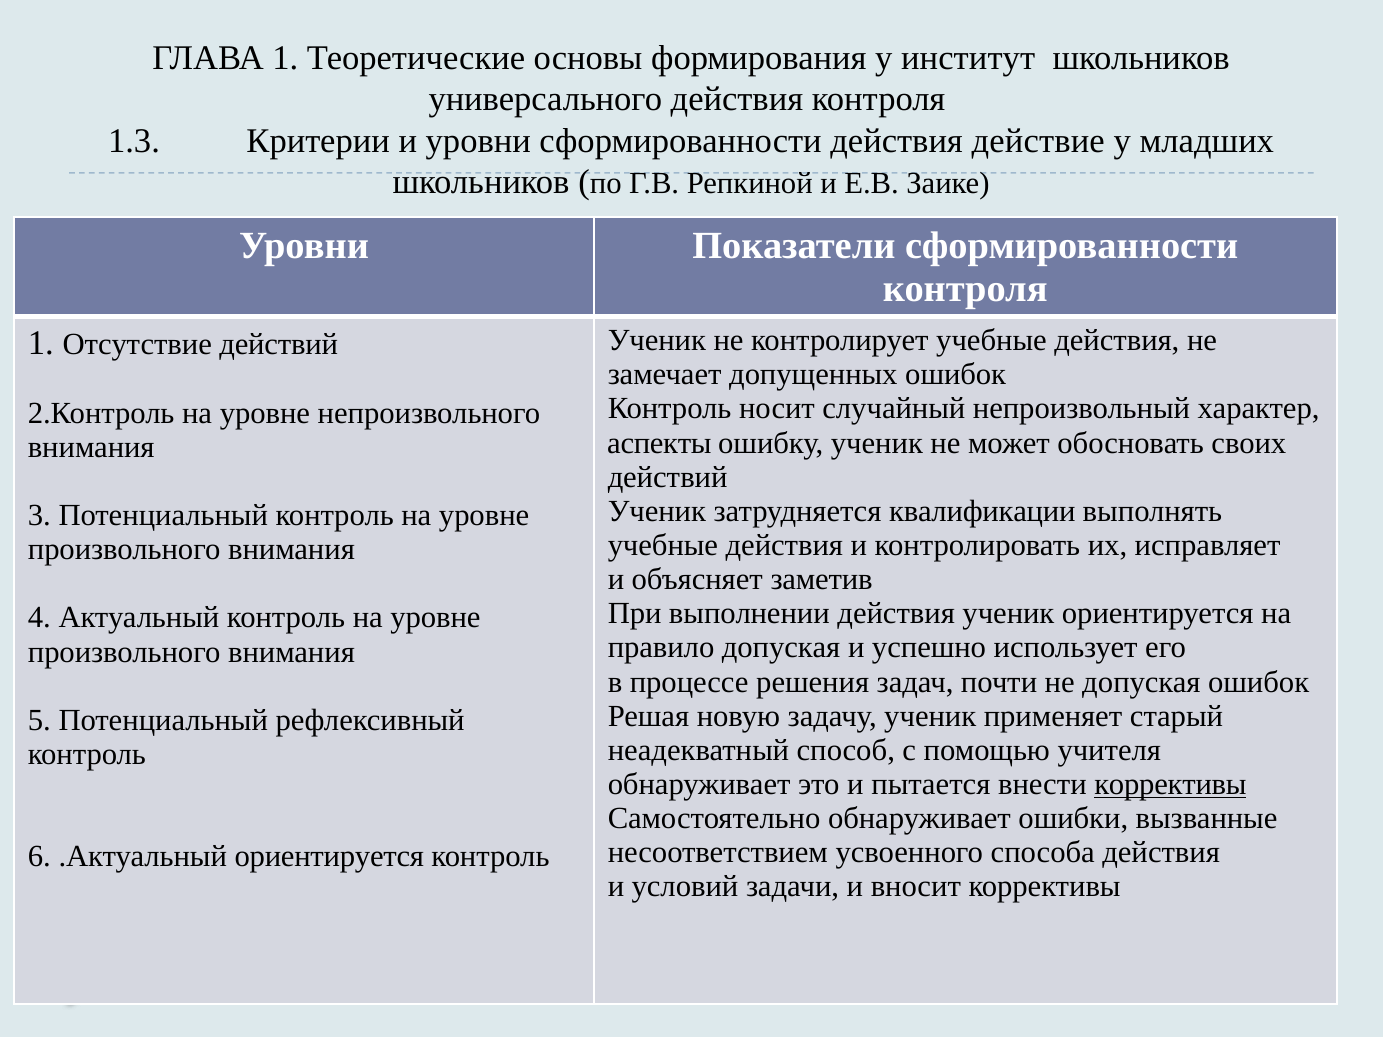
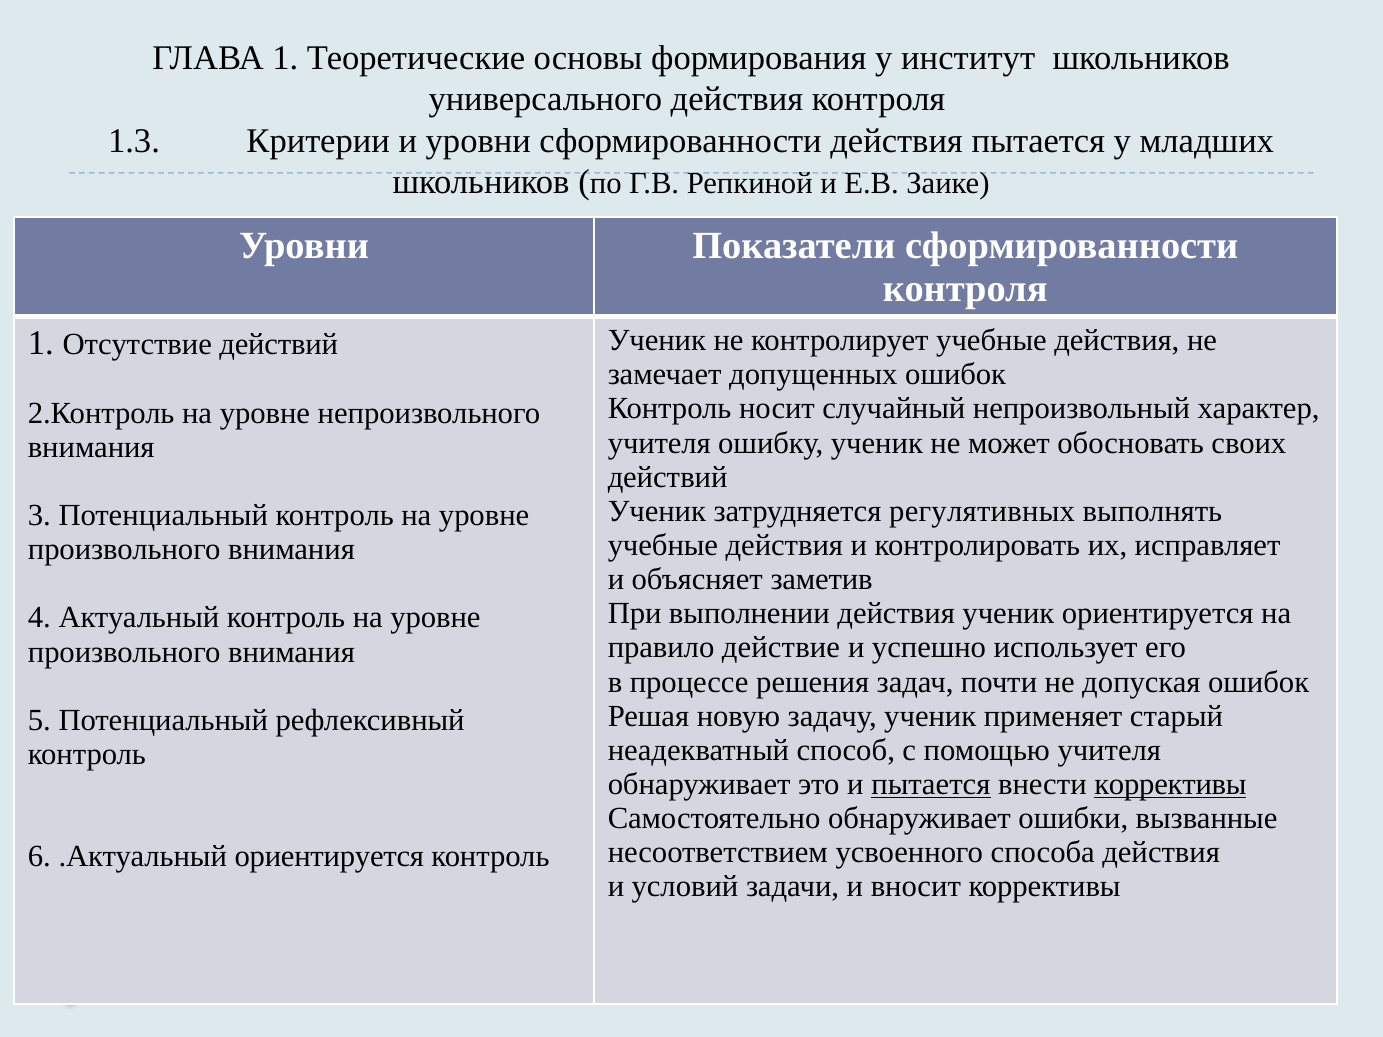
действия действие: действие -> пытается
аспекты at (659, 443): аспекты -> учителя
квалификации: квалификации -> регулятивных
правило допуская: допуская -> действие
пытается at (931, 784) underline: none -> present
